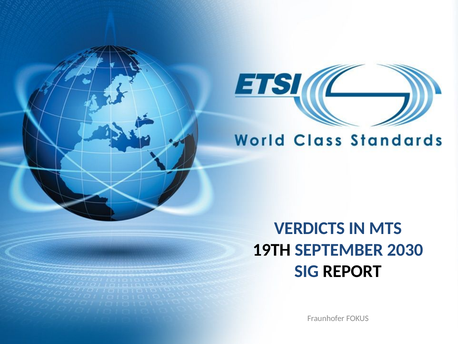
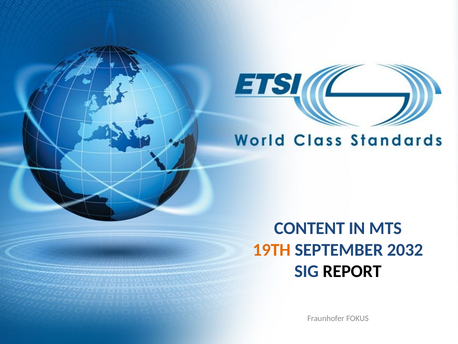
VERDICTS: VERDICTS -> CONTENT
19TH colour: black -> orange
2030: 2030 -> 2032
